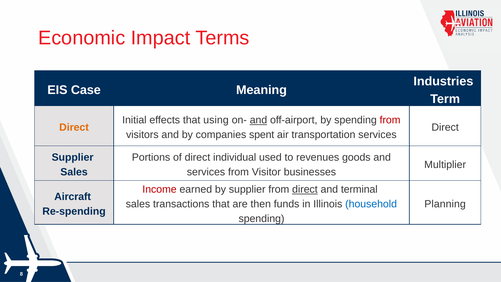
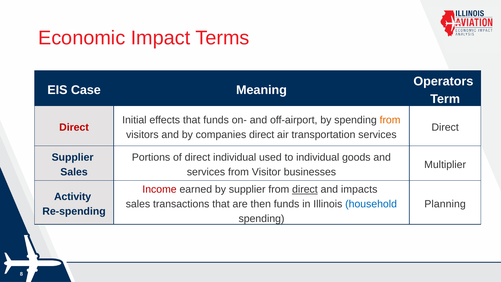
Industries: Industries -> Operators
that using: using -> funds
and at (258, 120) underline: present -> none
from at (390, 120) colour: red -> orange
Direct at (74, 127) colour: orange -> red
companies spent: spent -> direct
to revenues: revenues -> individual
terminal: terminal -> impacts
Aircraft: Aircraft -> Activity
